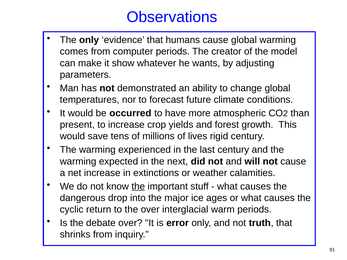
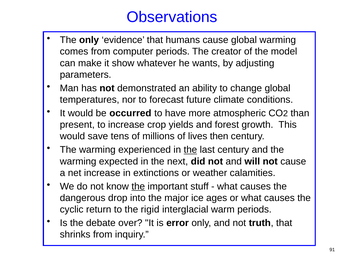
rigid: rigid -> then
the at (190, 150) underline: none -> present
the over: over -> rigid
